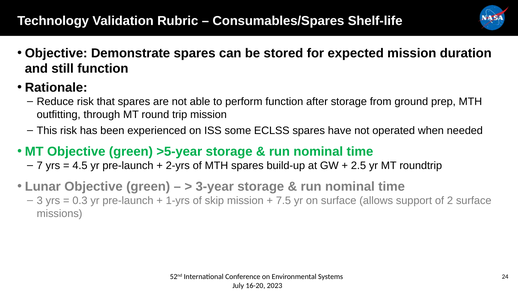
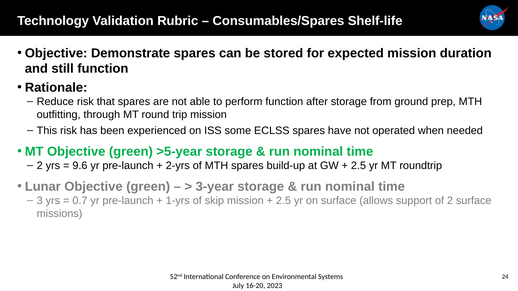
7 at (40, 166): 7 -> 2
4.5: 4.5 -> 9.6
0.3: 0.3 -> 0.7
7.5 at (283, 201): 7.5 -> 2.5
